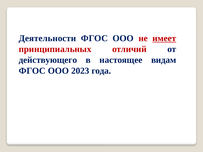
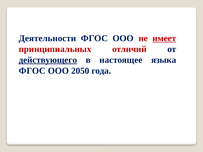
действующего underline: none -> present
видам: видам -> языка
2023: 2023 -> 2050
